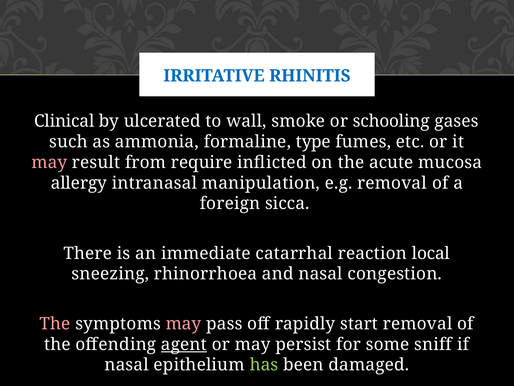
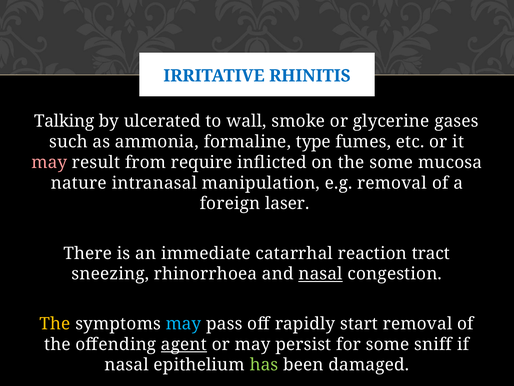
Clinical: Clinical -> Talking
schooling: schooling -> glycerine
the acute: acute -> some
allergy: allergy -> nature
sicca: sicca -> laser
local: local -> tract
nasal at (320, 274) underline: none -> present
The at (55, 323) colour: pink -> yellow
may at (183, 323) colour: pink -> light blue
